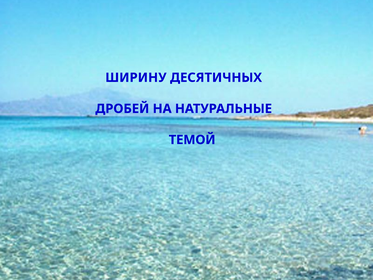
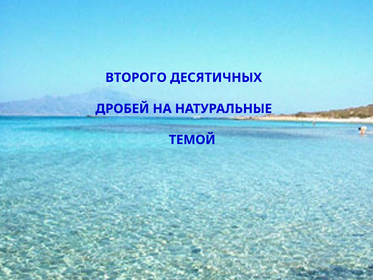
ШИРИНУ: ШИРИНУ -> ВТОРОГО
